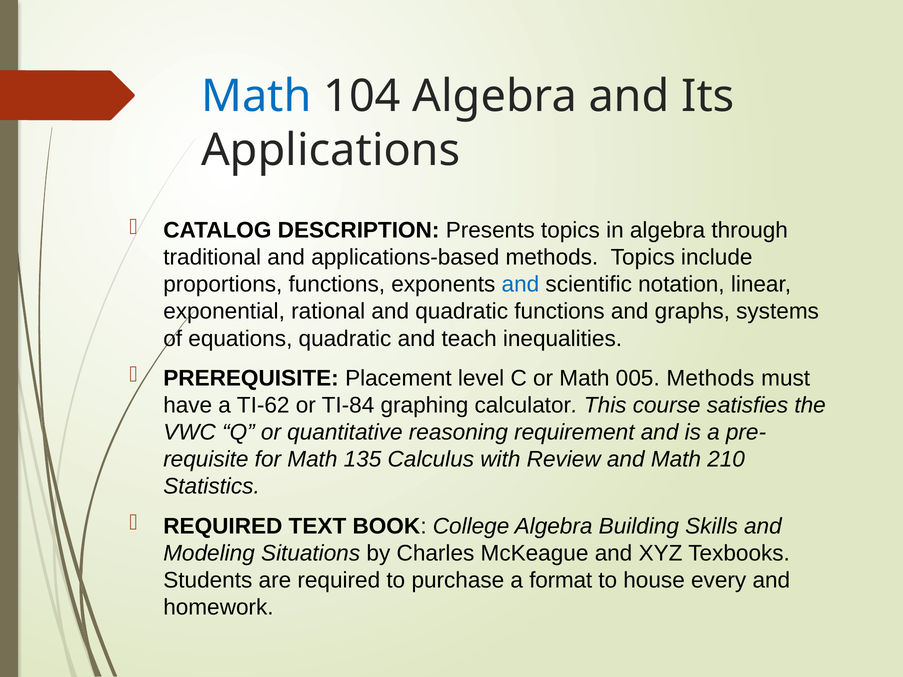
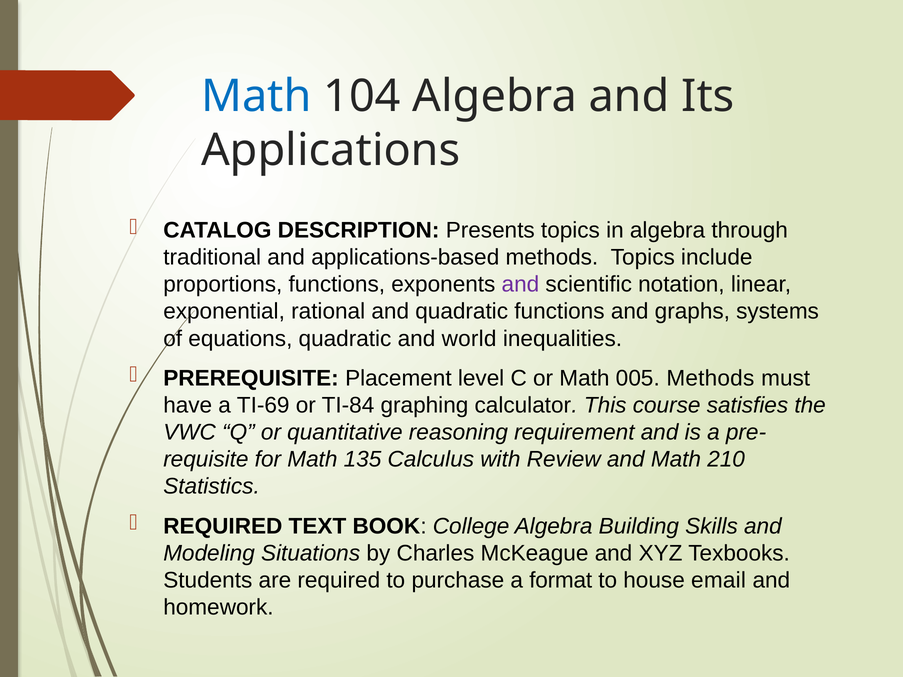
and at (520, 285) colour: blue -> purple
teach: teach -> world
TI-62: TI-62 -> TI-69
every: every -> email
